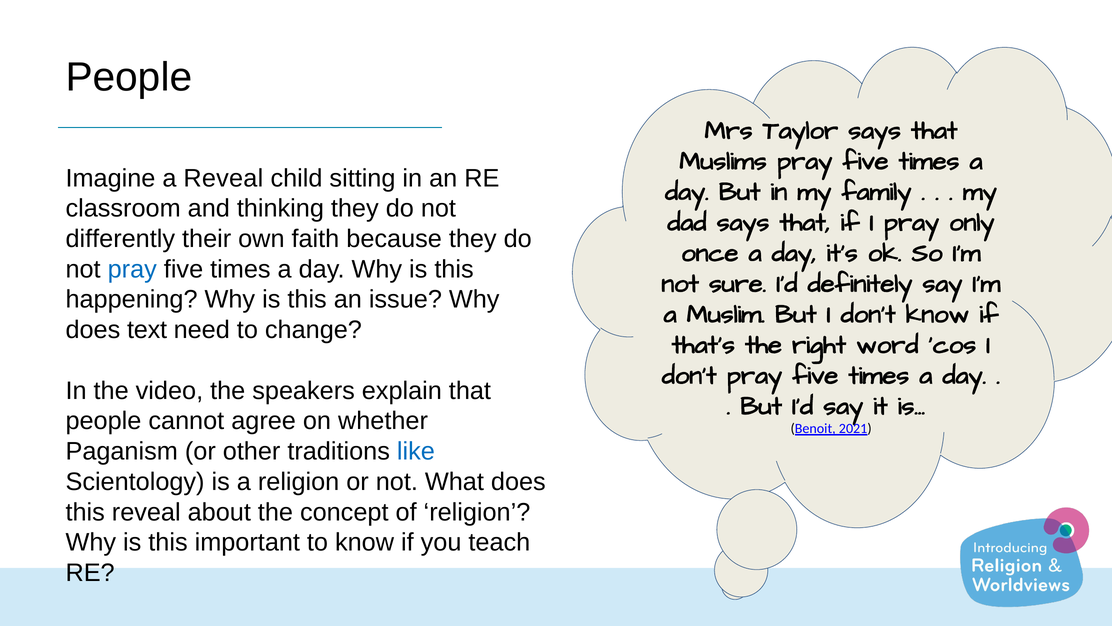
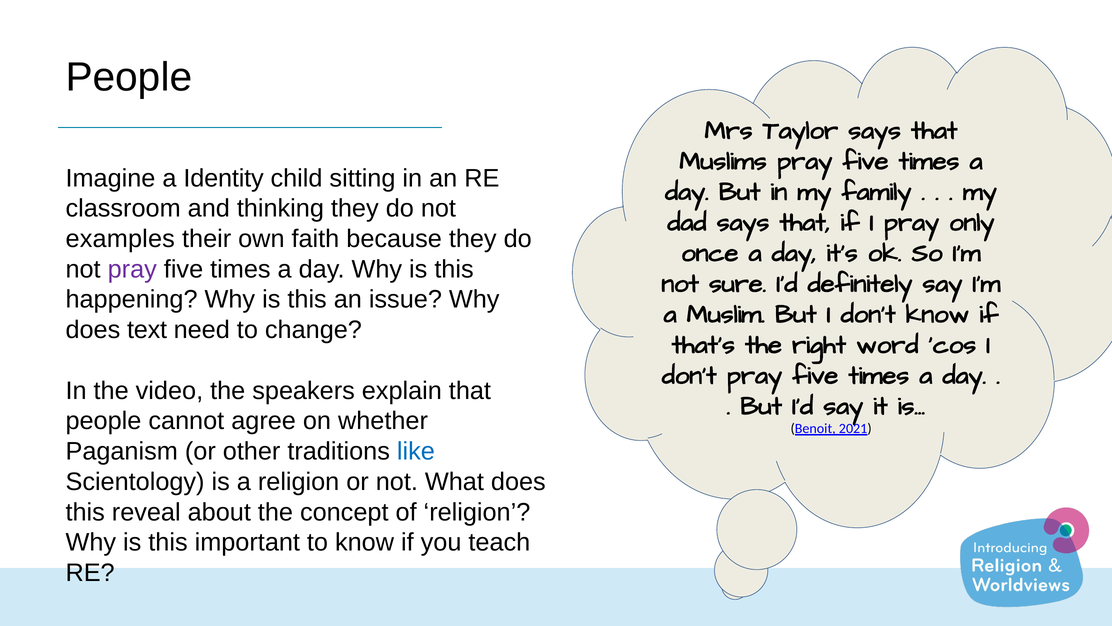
a Reveal: Reveal -> Identity
differently: differently -> examples
pray at (132, 269) colour: blue -> purple
